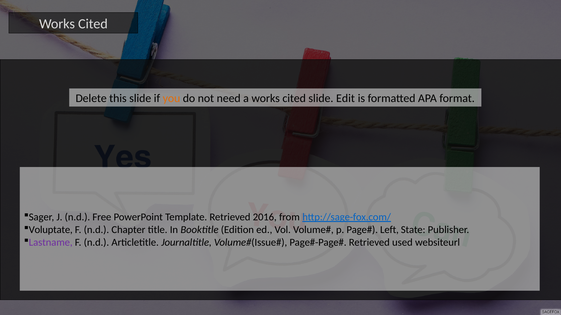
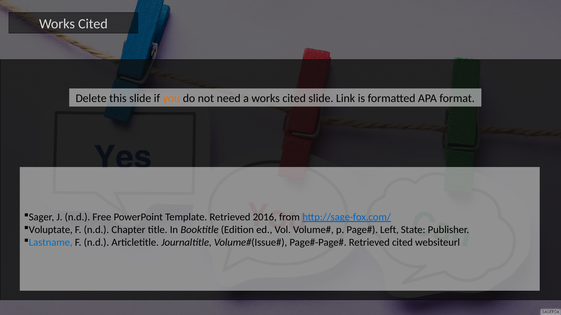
Edit: Edit -> Link
Lastname colour: purple -> blue
Retrieved used: used -> cited
